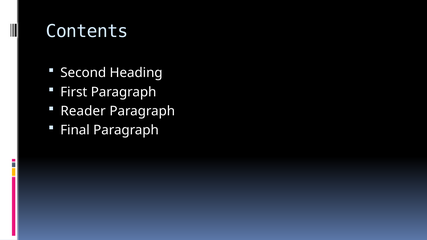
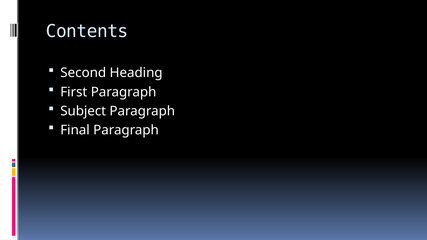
Reader: Reader -> Subject
